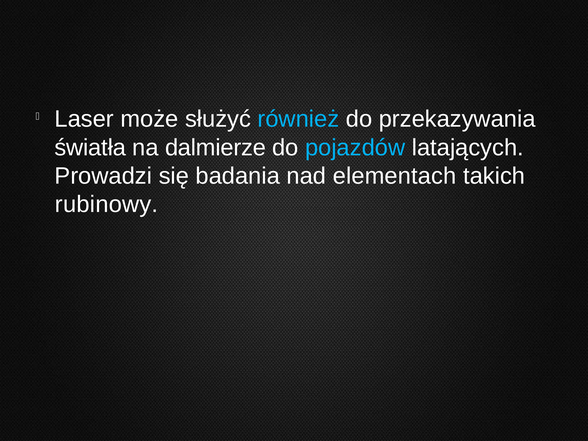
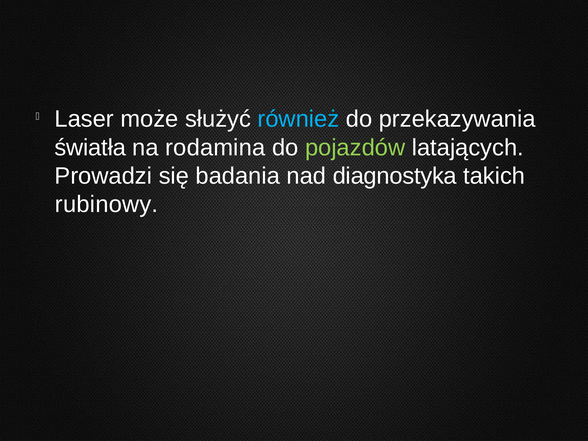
dalmierze: dalmierze -> rodamina
pojazdów colour: light blue -> light green
elementach: elementach -> diagnostyka
